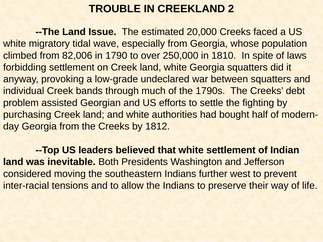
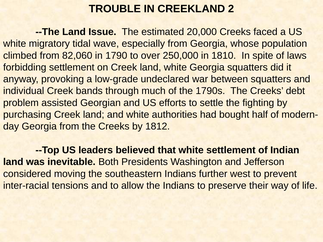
82,006: 82,006 -> 82,060
